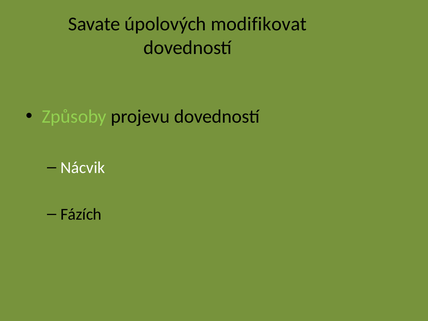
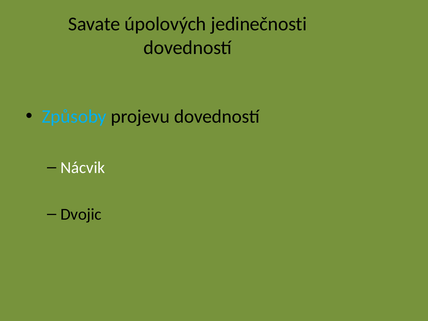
modifikovat: modifikovat -> jedinečnosti
Způsoby colour: light green -> light blue
Fázích: Fázích -> Dvojic
